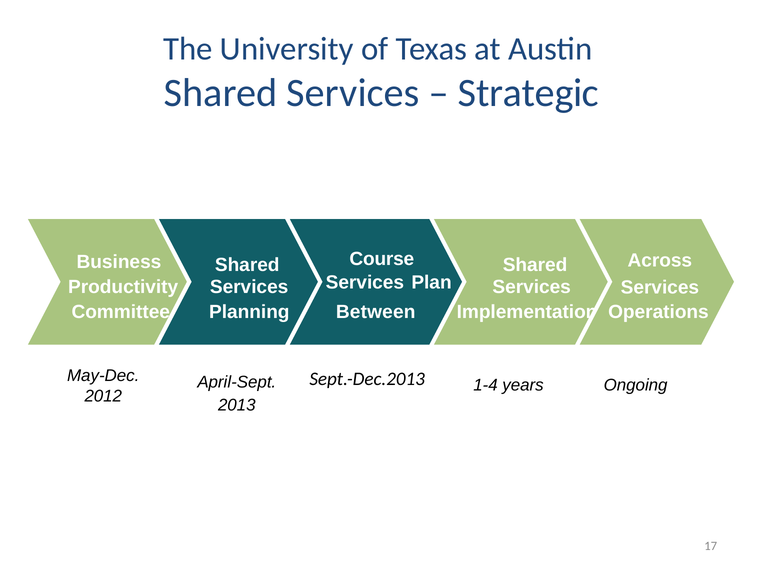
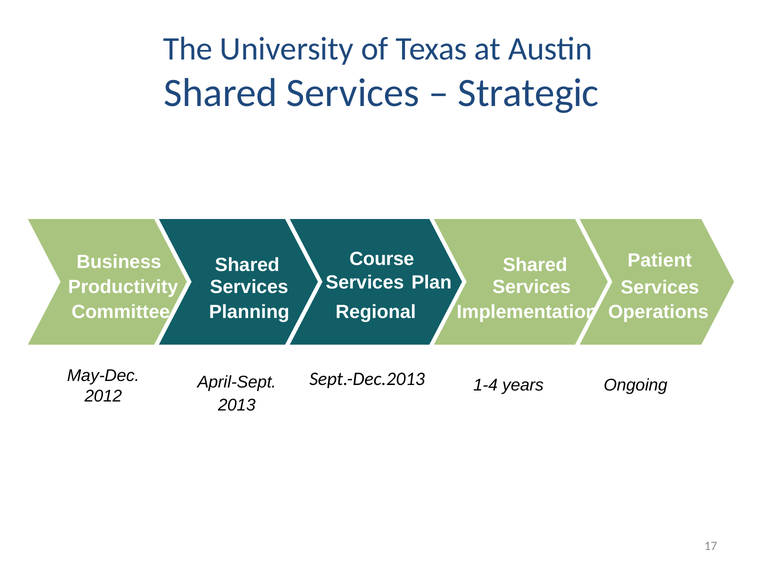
Across: Across -> Patient
Between: Between -> Regional
